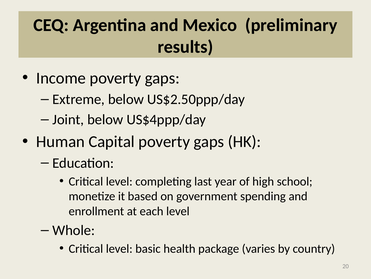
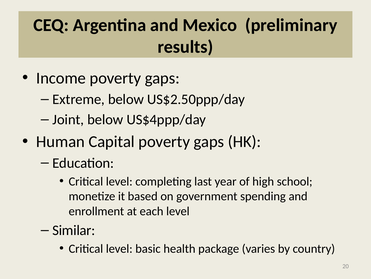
Whole: Whole -> Similar
